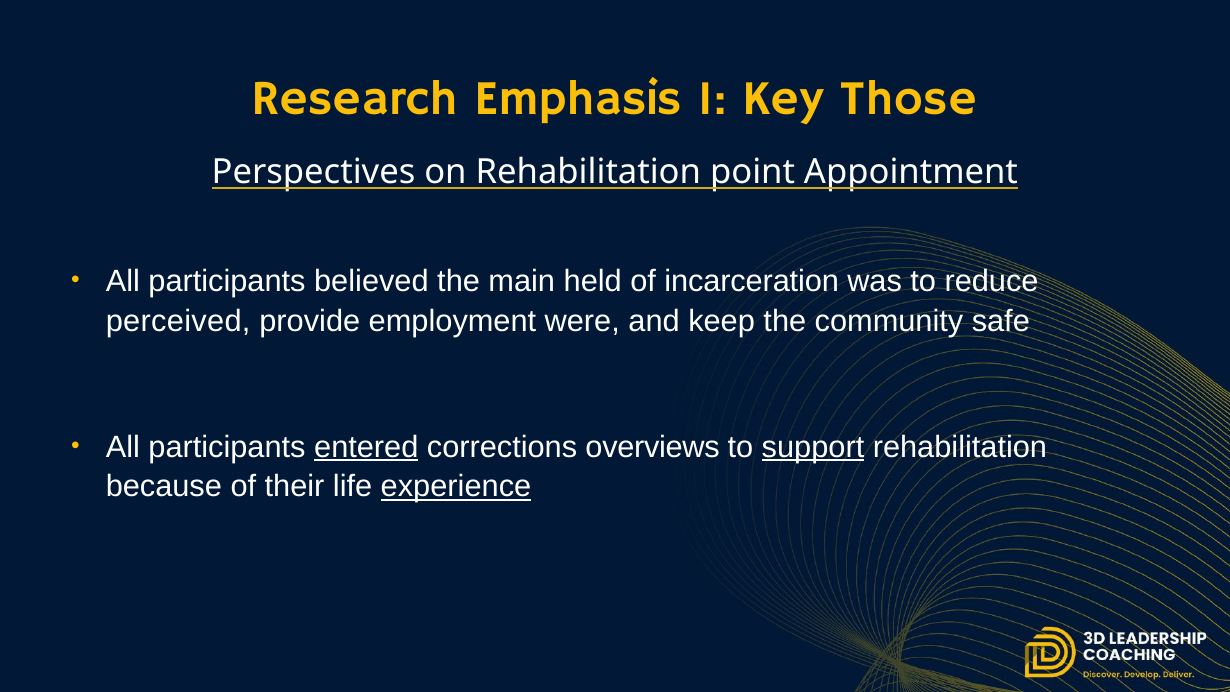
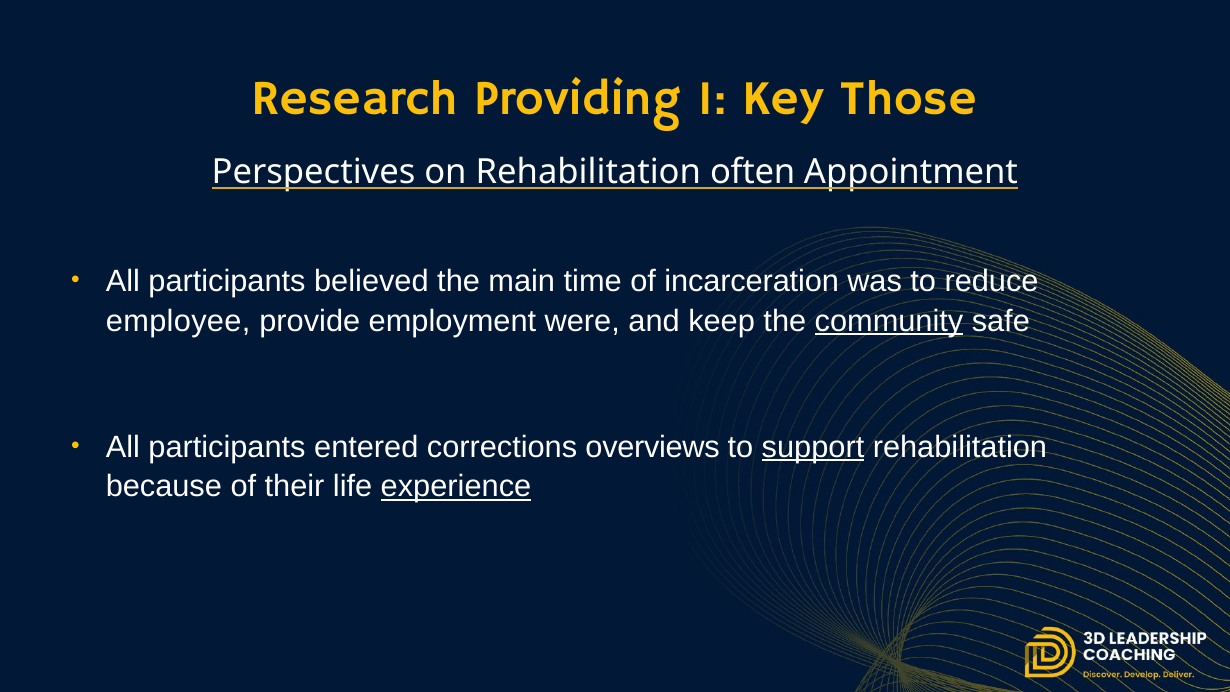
Emphasis: Emphasis -> Providing
point: point -> often
held: held -> time
perceived: perceived -> employee
community underline: none -> present
entered underline: present -> none
